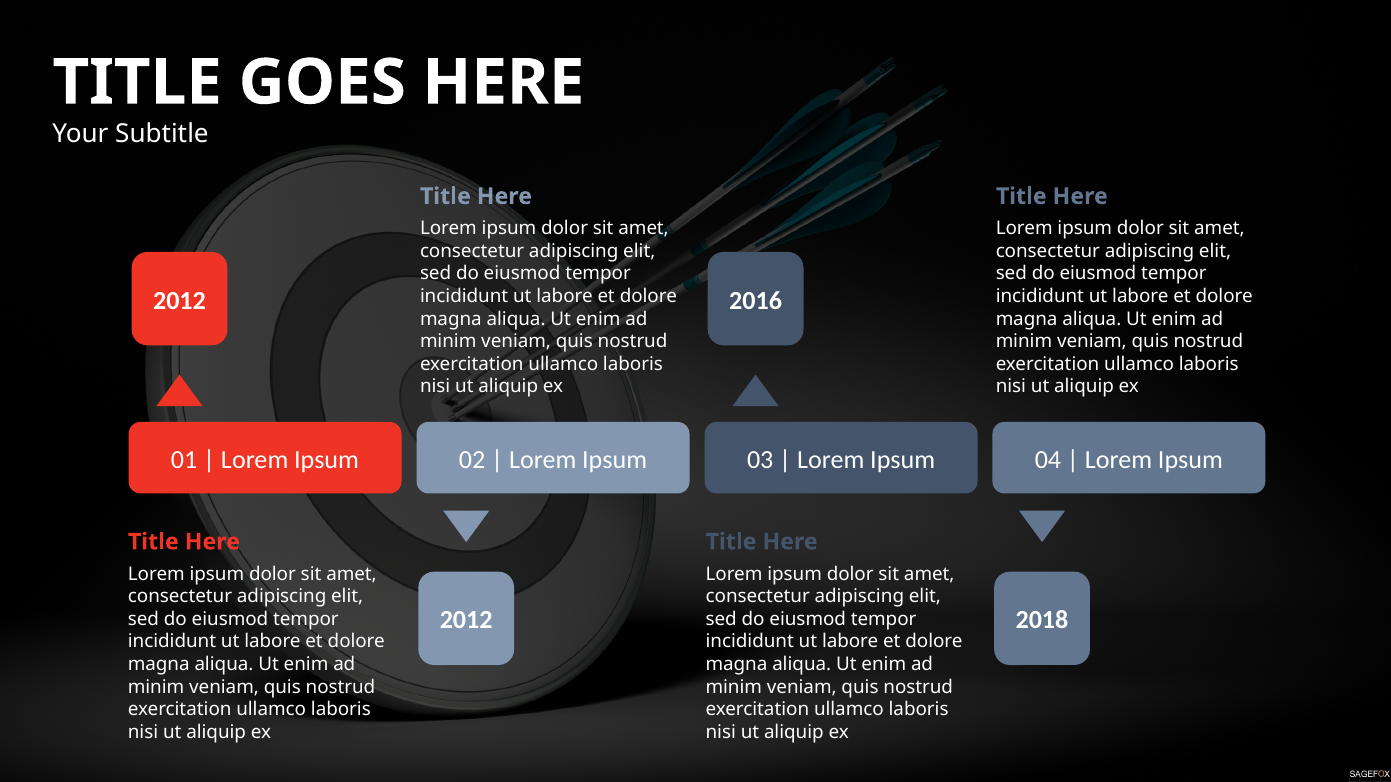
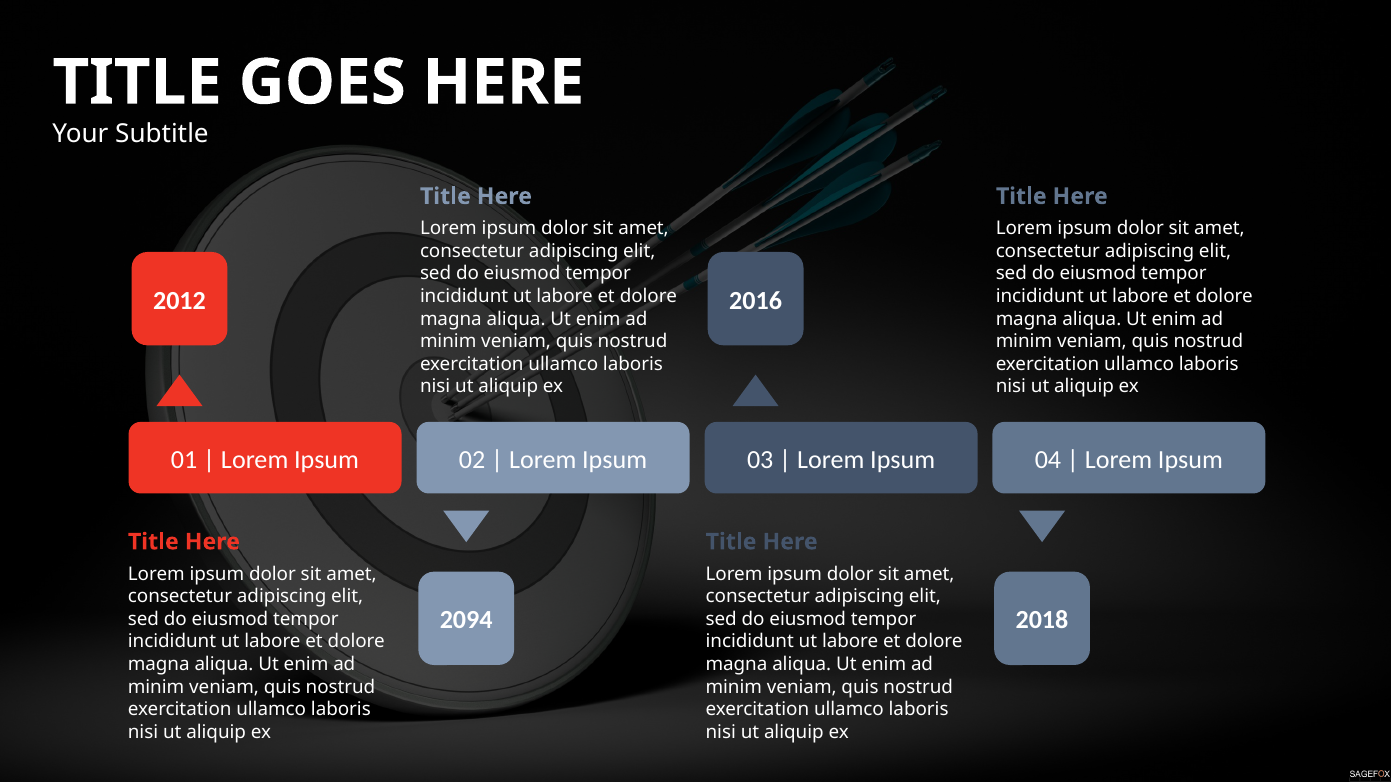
2012 at (466, 620): 2012 -> 2094
